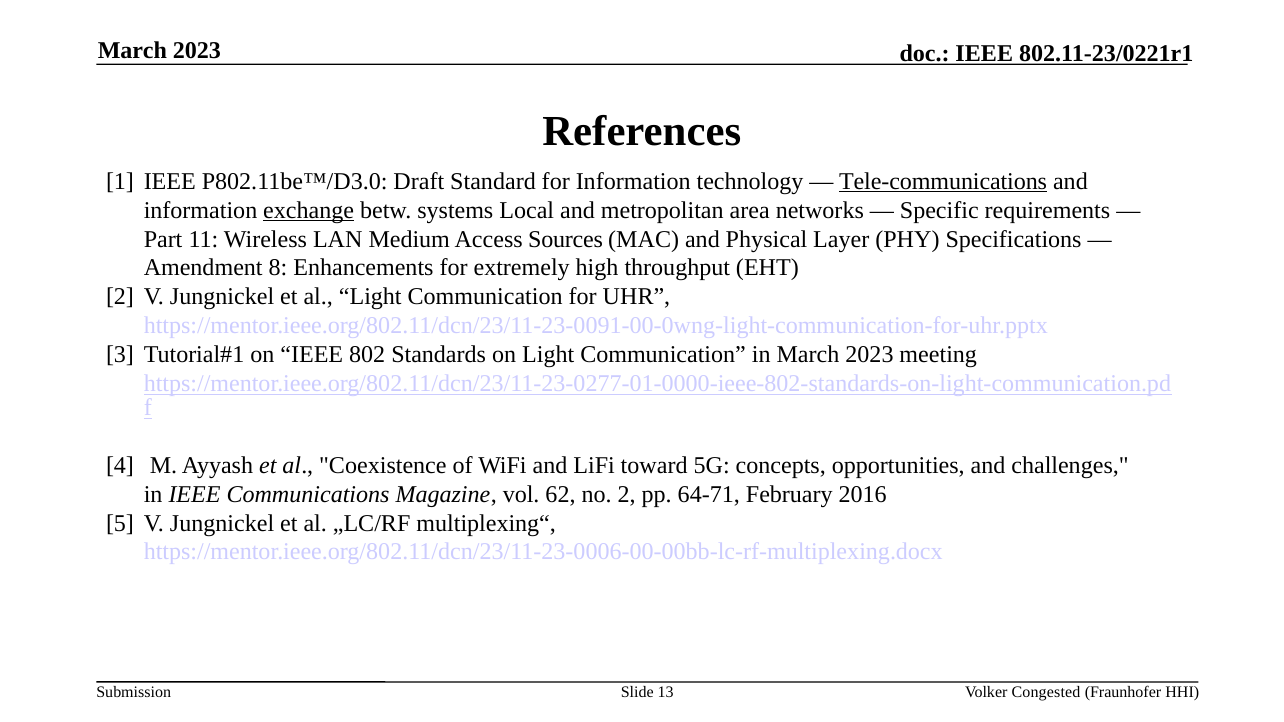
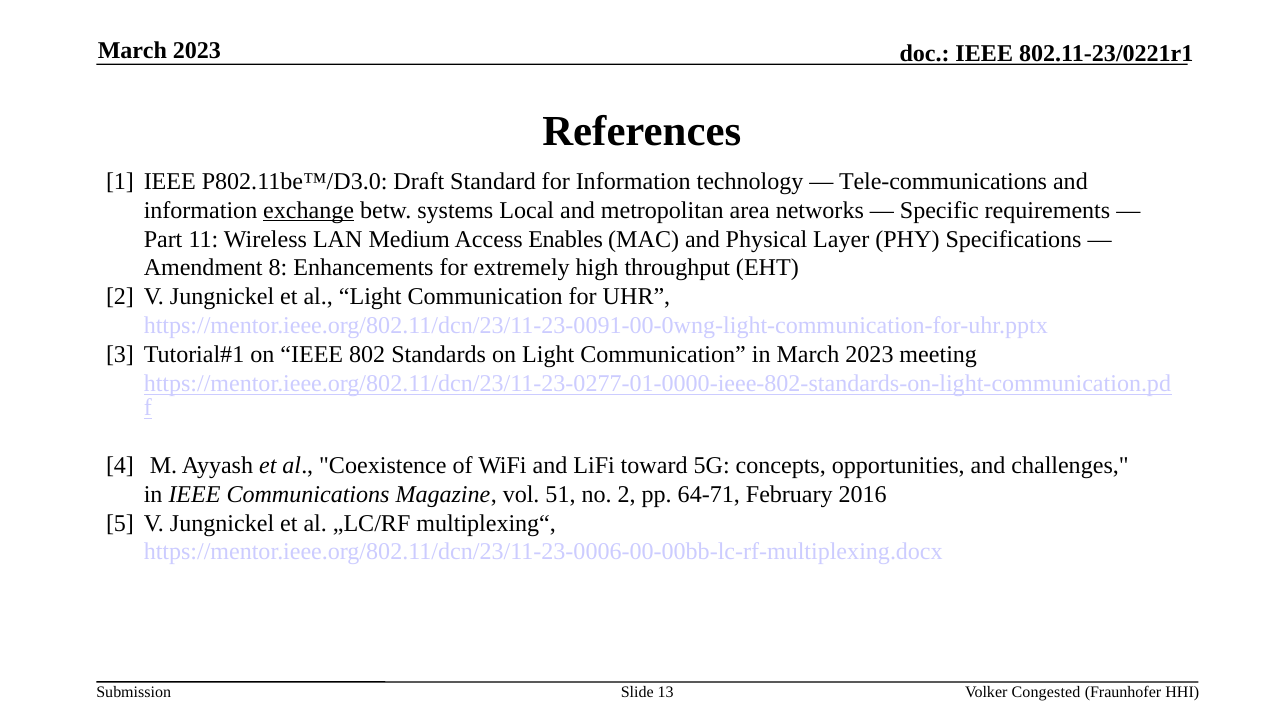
Tele-communications underline: present -> none
Sources: Sources -> Enables
62: 62 -> 51
